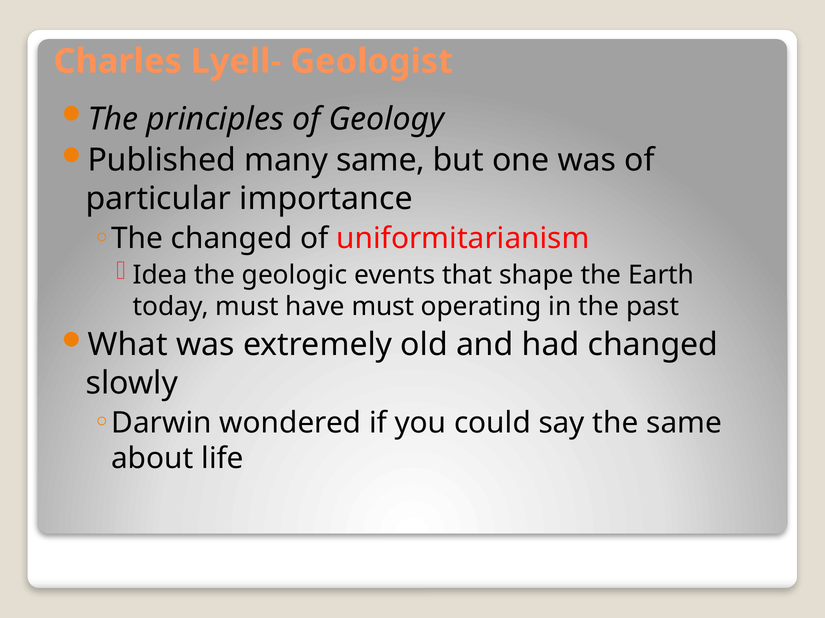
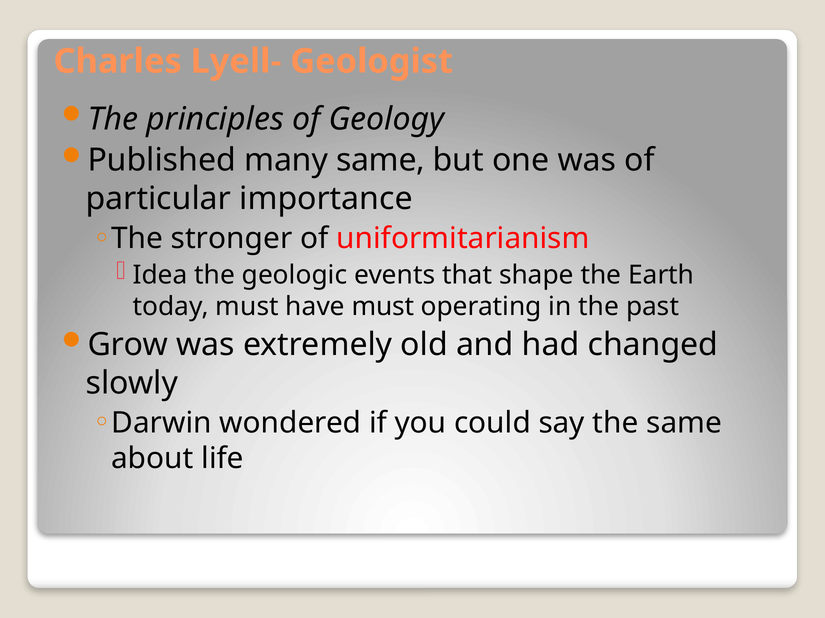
The changed: changed -> stronger
What: What -> Grow
